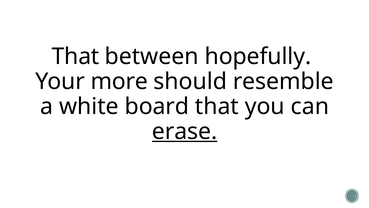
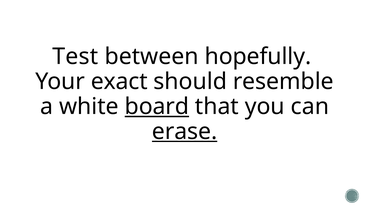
That at (75, 56): That -> Test
more: more -> exact
board underline: none -> present
